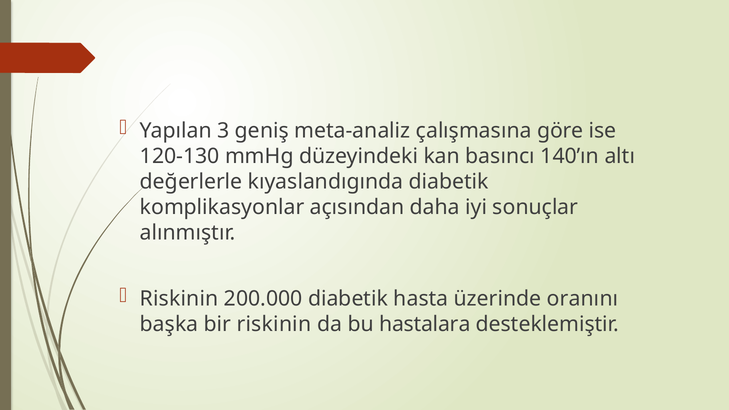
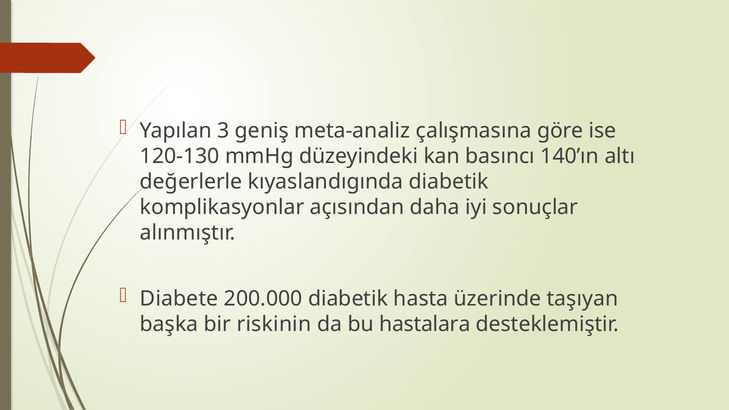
Riskinin at (179, 299): Riskinin -> Diabete
oranını: oranını -> taşıyan
